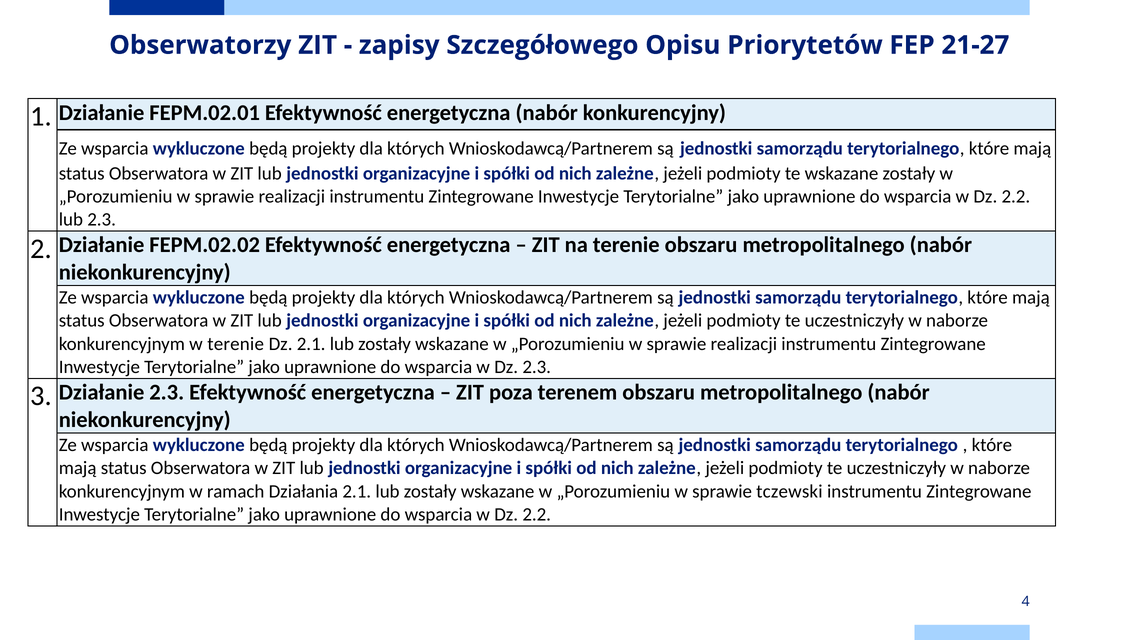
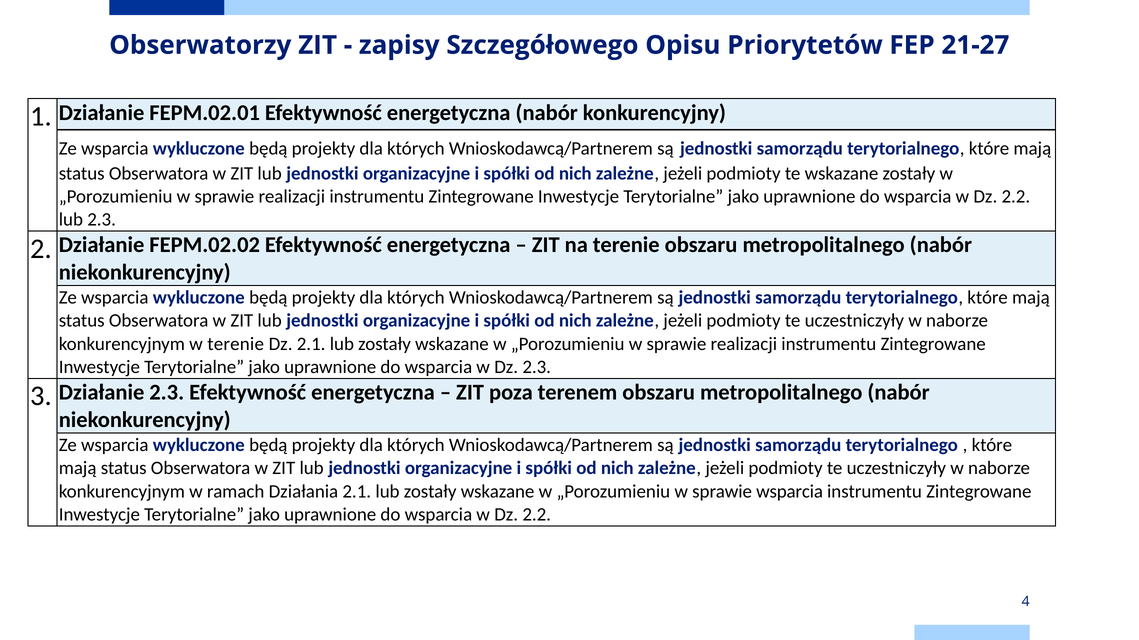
sprawie tczewski: tczewski -> wsparcia
